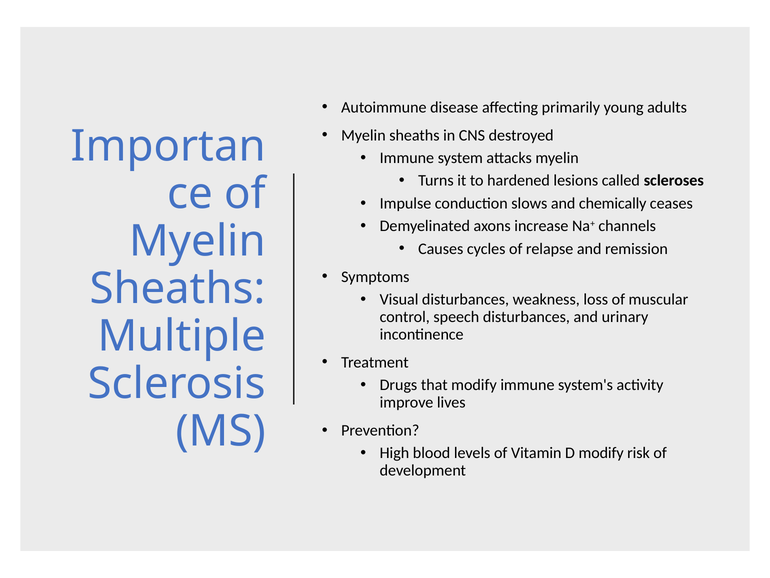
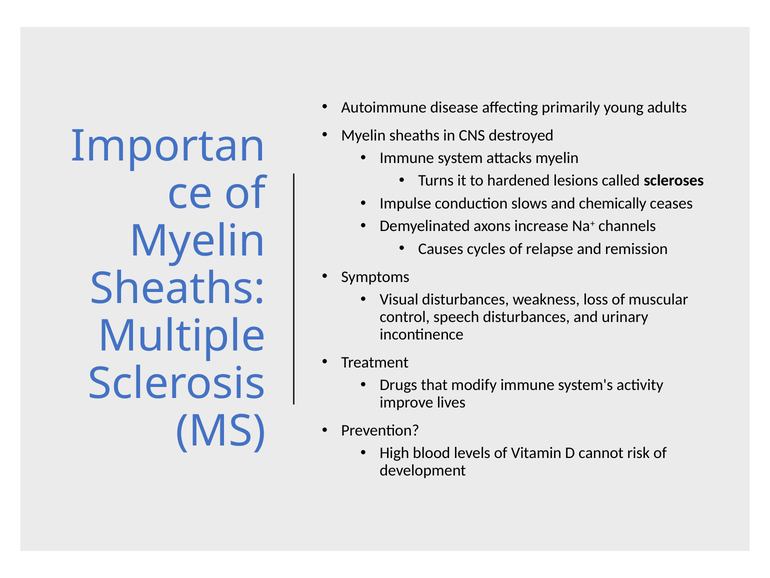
D modify: modify -> cannot
